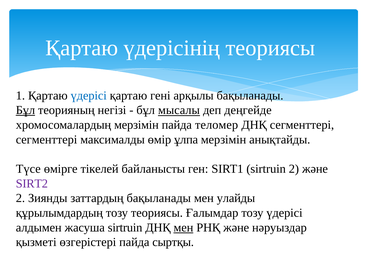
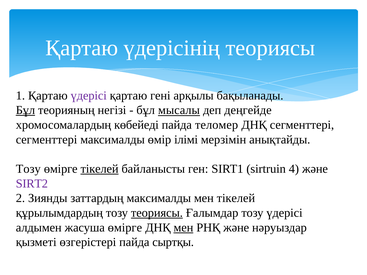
үдерісі at (89, 96) colour: blue -> purple
хромосомалардың мерзімін: мерзімін -> көбейеді
ұлпа: ұлпа -> ілімі
Түсе at (28, 169): Түсе -> Тозу
тікелей at (100, 169) underline: none -> present
sirtruin 2: 2 -> 4
заттардың бақыланады: бақыланады -> максималды
мен улайды: улайды -> тікелей
теориясы at (157, 213) underline: none -> present
жасуша sirtruin: sirtruin -> өмірге
